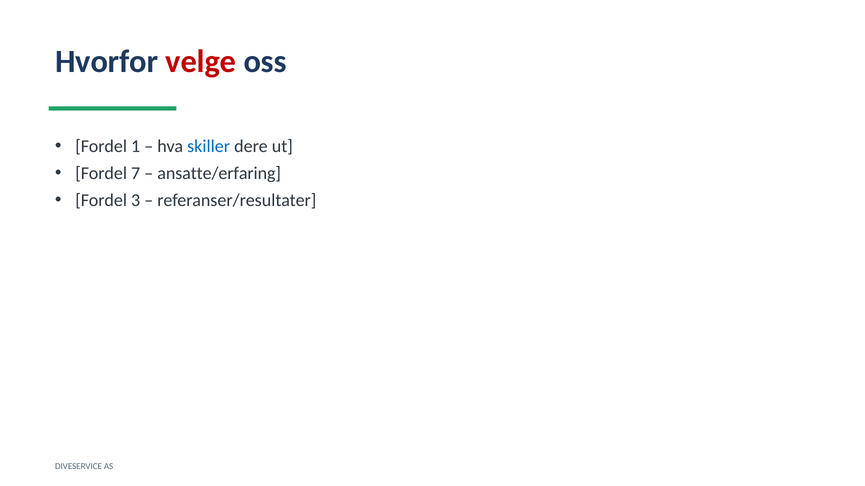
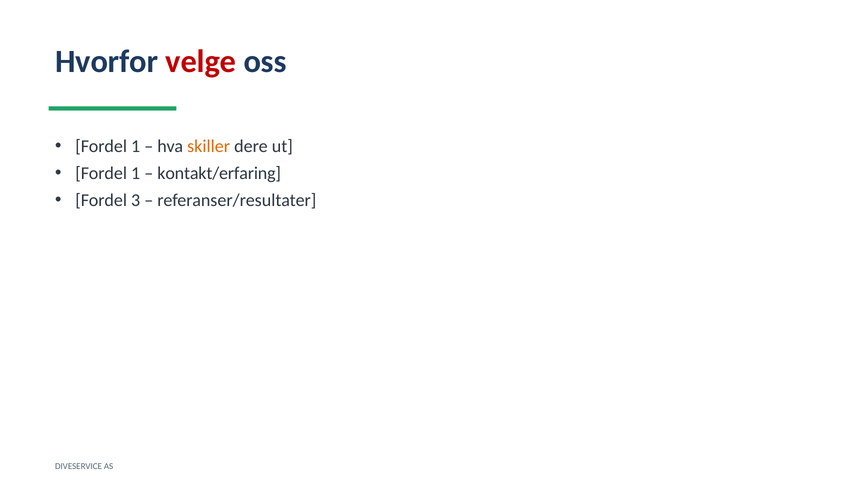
skiller colour: blue -> orange
7 at (136, 174): 7 -> 1
ansatte/erfaring: ansatte/erfaring -> kontakt/erfaring
